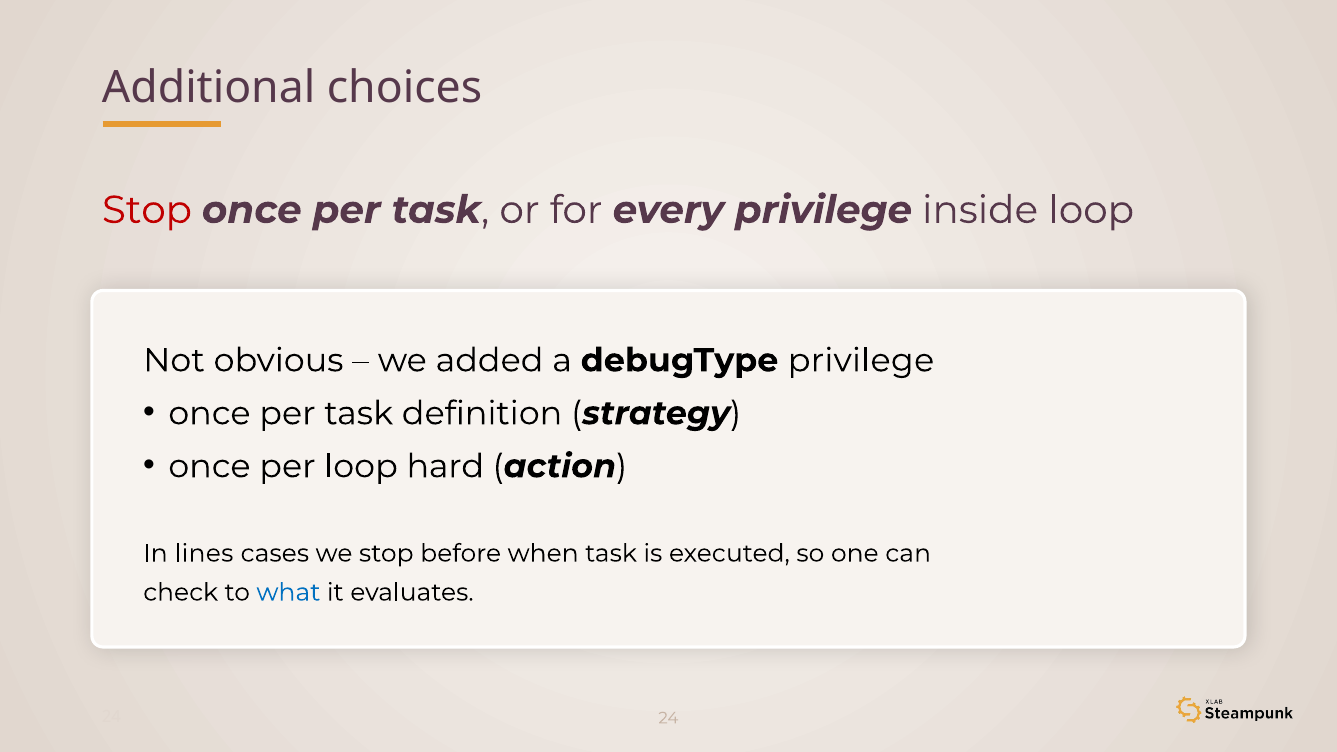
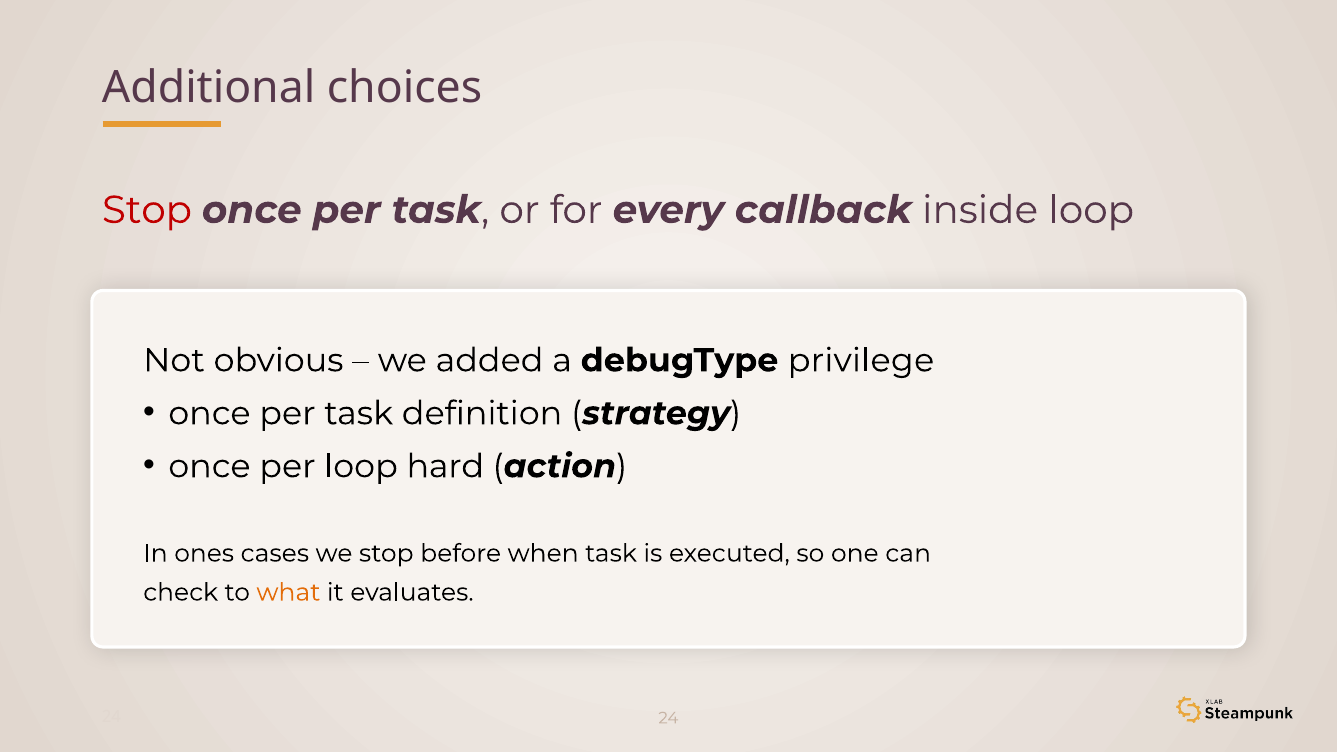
every privilege: privilege -> callback
lines: lines -> ones
what colour: blue -> orange
